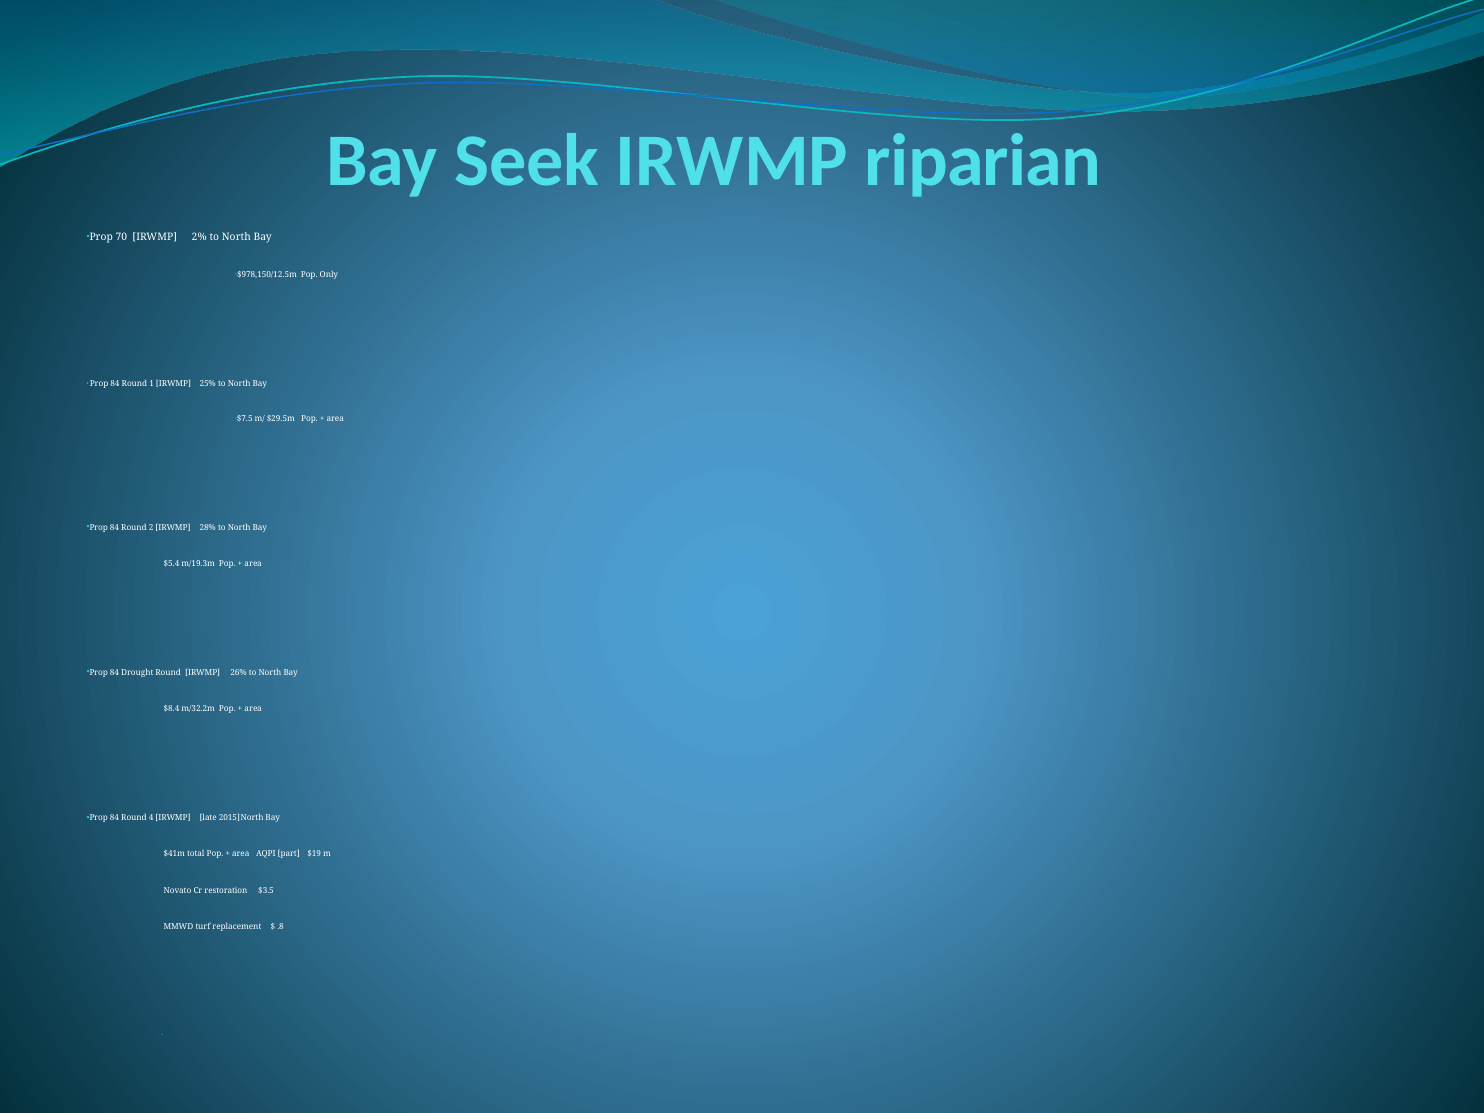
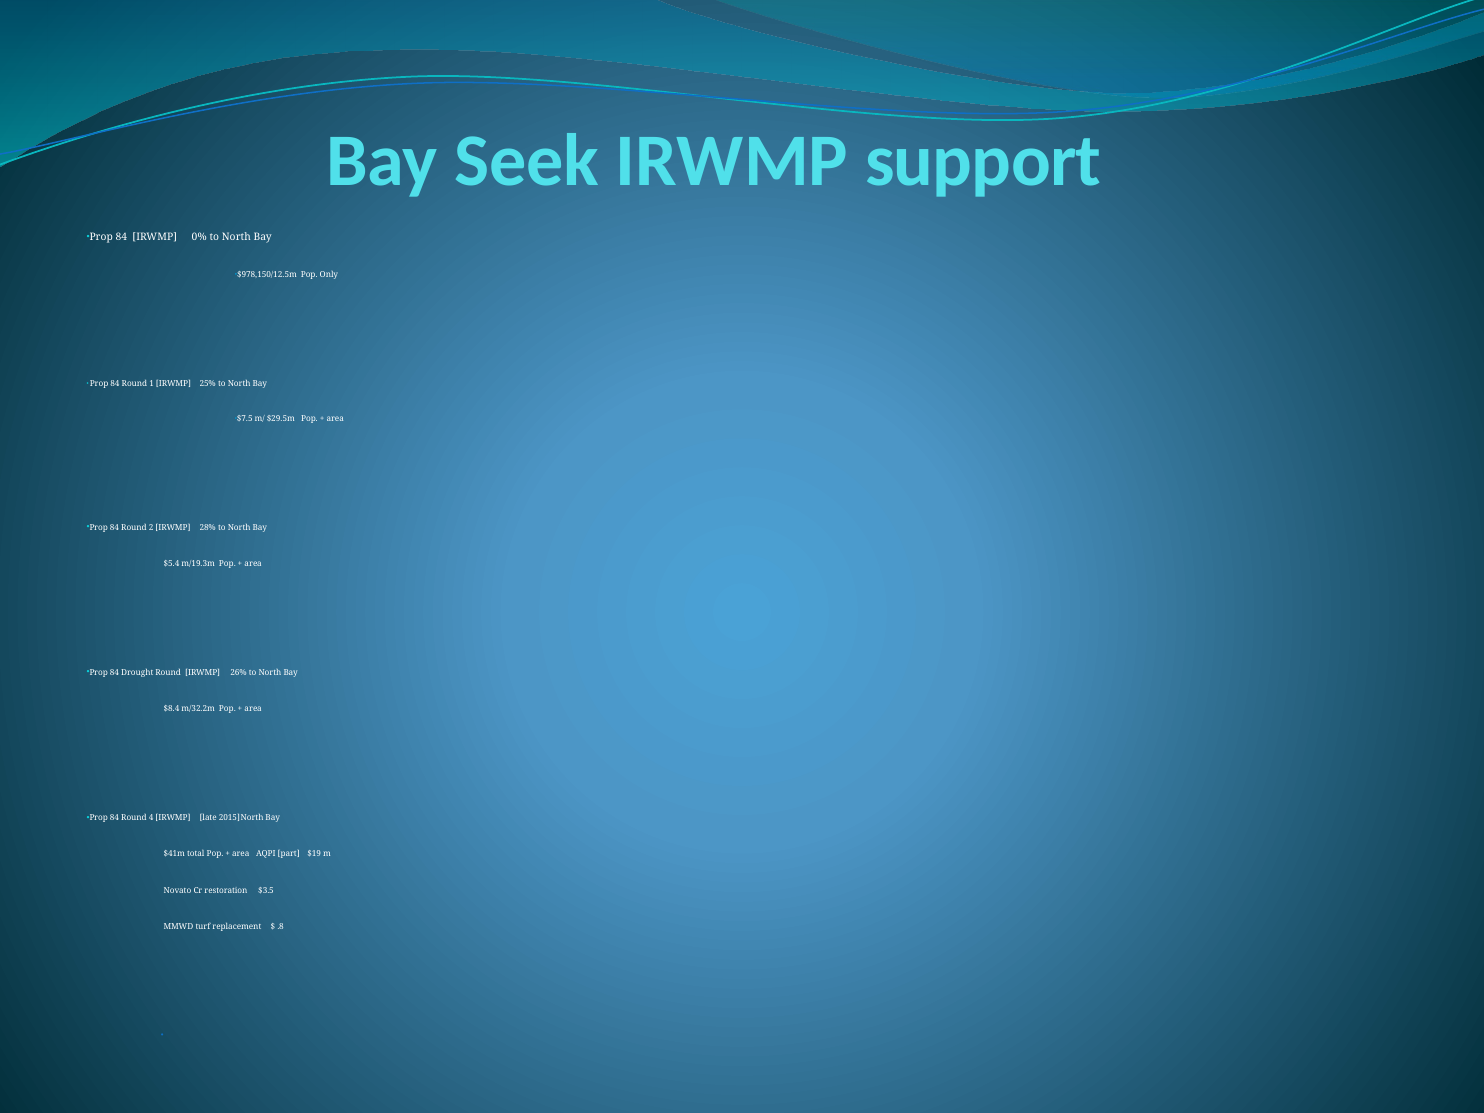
riparian: riparian -> support
70 at (121, 237): 70 -> 84
2%: 2% -> 0%
